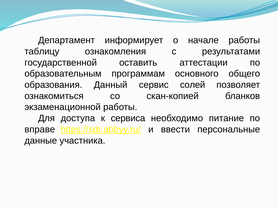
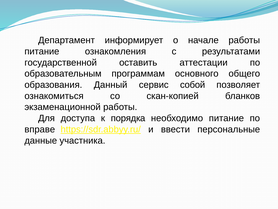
таблицу at (42, 51): таблицу -> питание
солей: солей -> собой
сервиса: сервиса -> порядка
